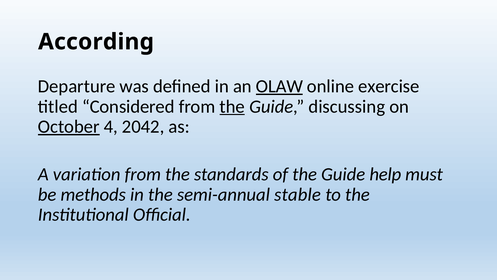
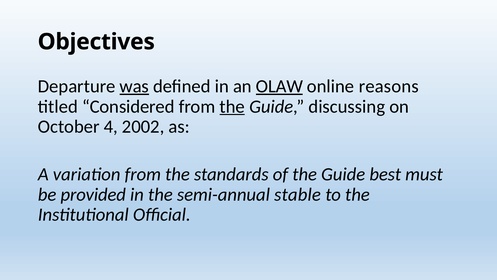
According: According -> Objectives
was underline: none -> present
exercise: exercise -> reasons
October underline: present -> none
2042: 2042 -> 2002
help: help -> best
methods: methods -> provided
